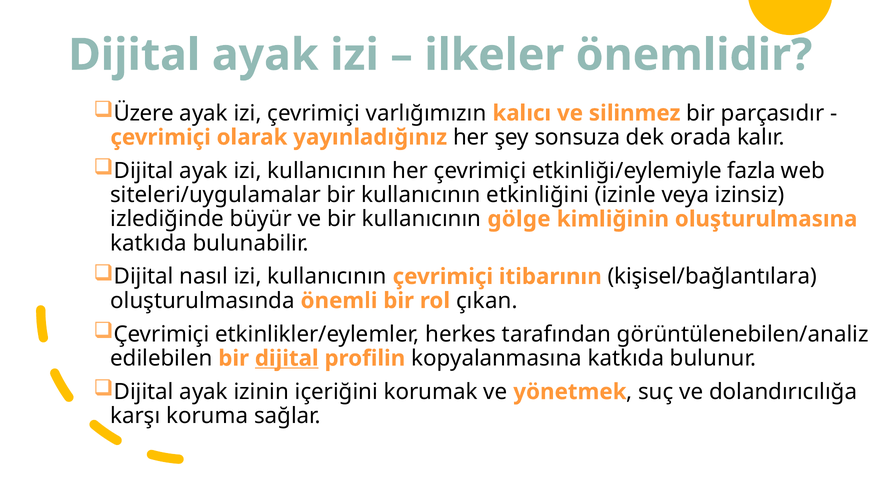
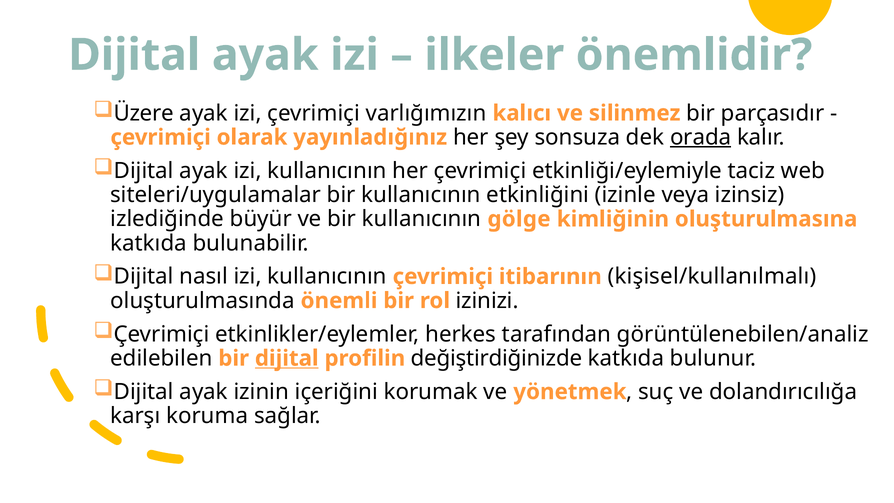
orada underline: none -> present
fazla: fazla -> taciz
kişisel/bağlantılara: kişisel/bağlantılara -> kişisel/kullanılmalı
çıkan: çıkan -> izinizi
kopyalanmasına: kopyalanmasına -> değiştirdiğinizde
